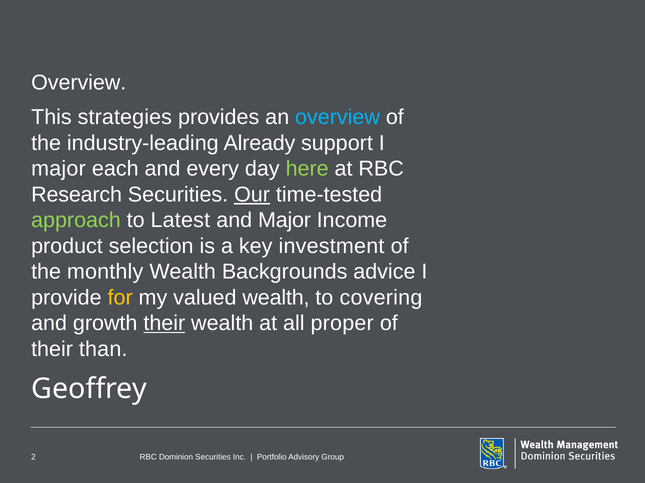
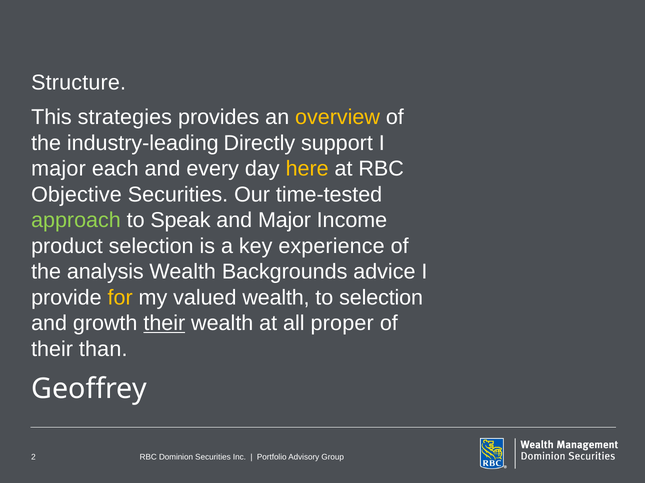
Overview at (79, 83): Overview -> Structure
overview at (338, 117) colour: light blue -> yellow
Already: Already -> Directly
here colour: light green -> yellow
Research: Research -> Objective
Our underline: present -> none
Latest: Latest -> Speak
investment: investment -> experience
monthly: monthly -> analysis
to covering: covering -> selection
